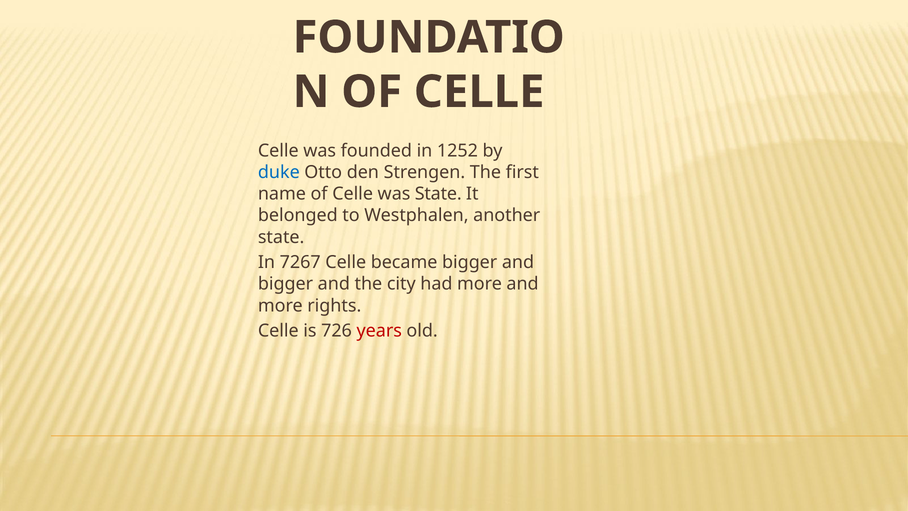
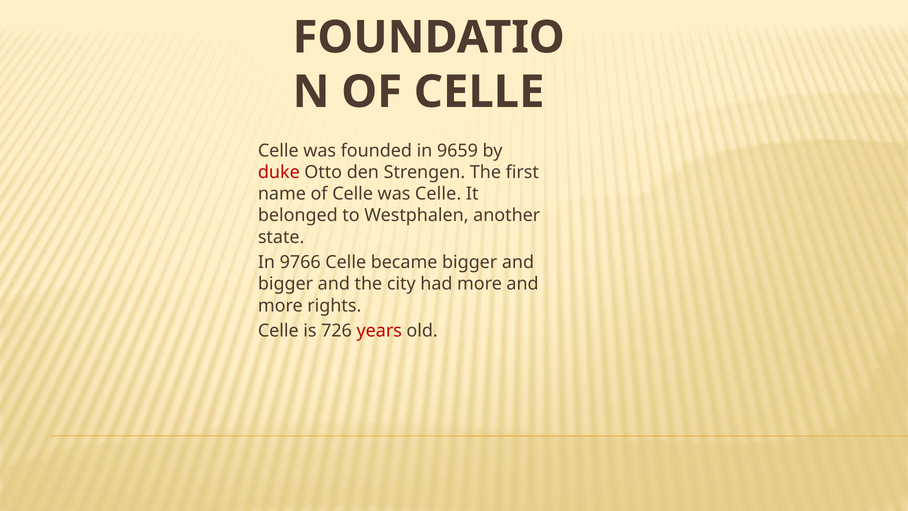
1252: 1252 -> 9659
duke colour: blue -> red
was State: State -> Celle
7267: 7267 -> 9766
